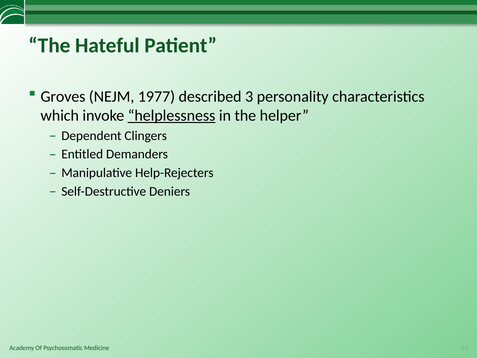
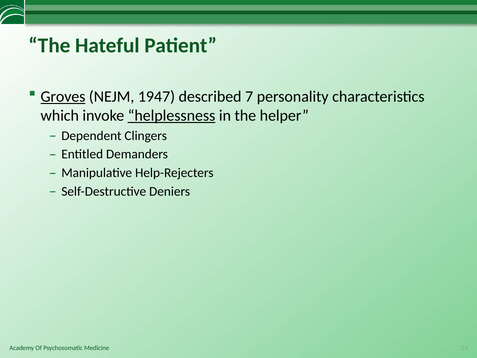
Groves underline: none -> present
1977: 1977 -> 1947
3: 3 -> 7
